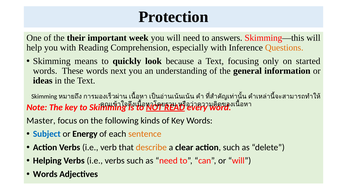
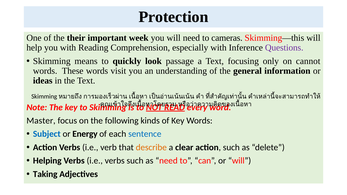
answers: answers -> cameras
Questions colour: orange -> purple
because: because -> passage
started: started -> cannot
next: next -> visit
sentence colour: orange -> blue
Words at (45, 174): Words -> Taking
